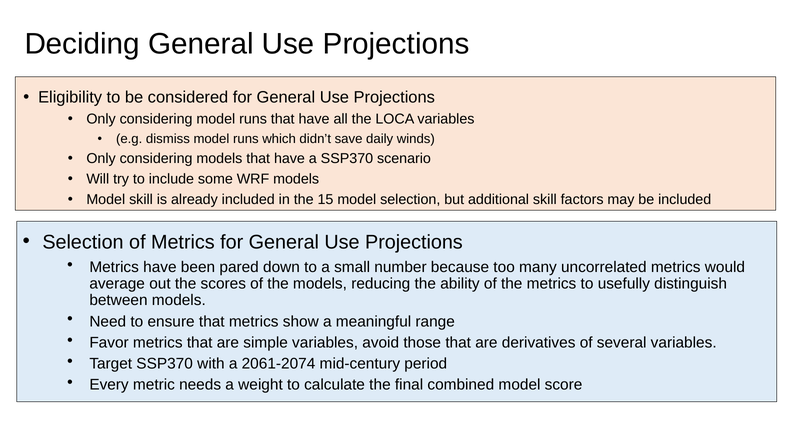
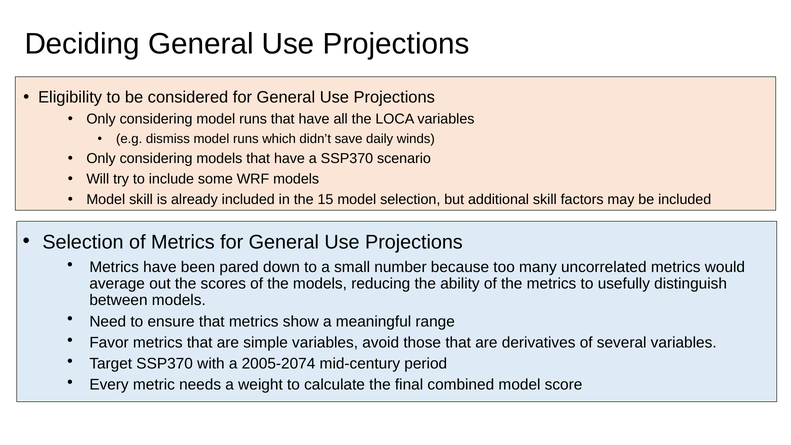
2061-2074: 2061-2074 -> 2005-2074
